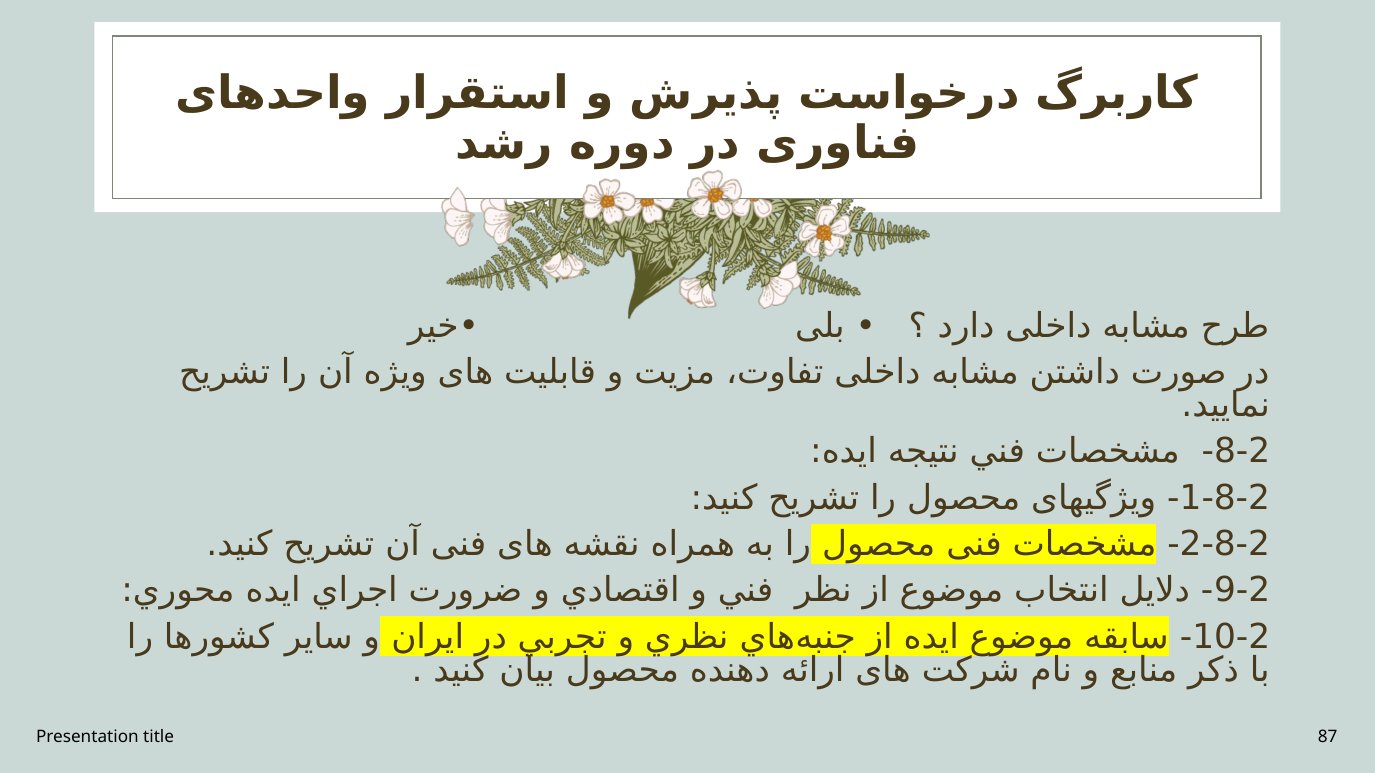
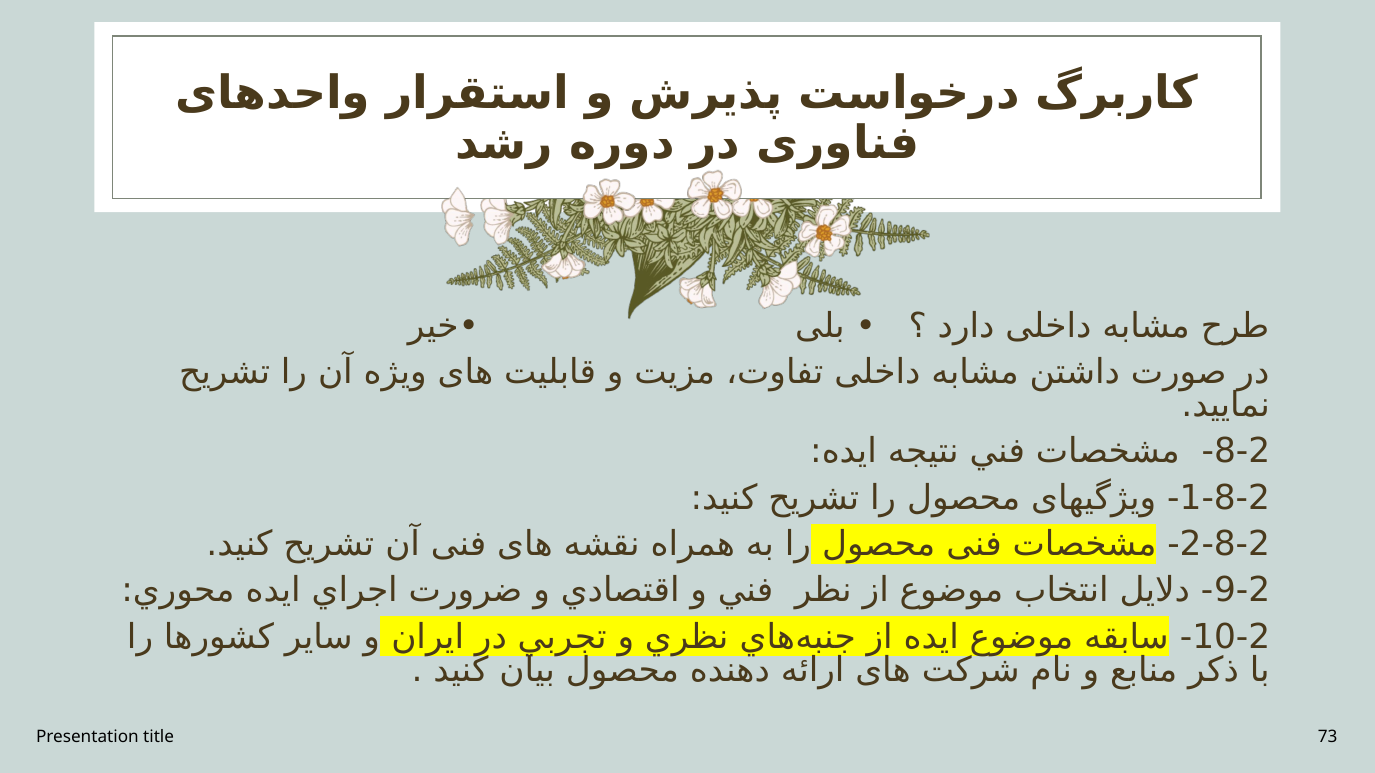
87: 87 -> 73
